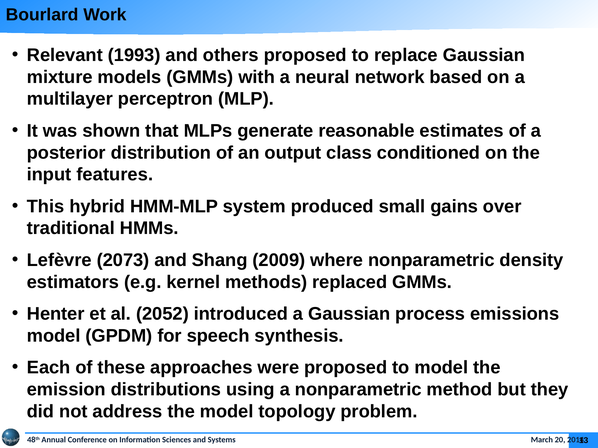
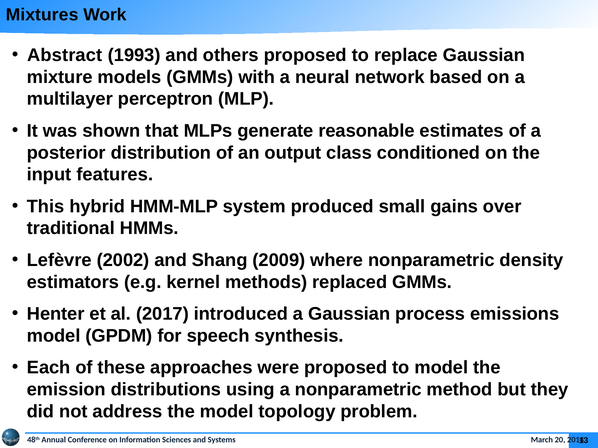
Bourlard: Bourlard -> Mixtures
Relevant: Relevant -> Abstract
2073: 2073 -> 2002
2052: 2052 -> 2017
